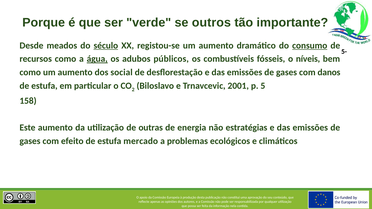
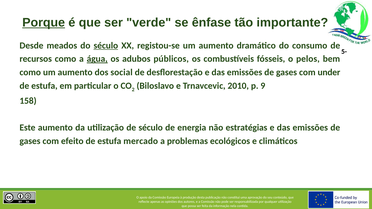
Porque underline: none -> present
outros: outros -> ênfase
consumo underline: present -> none
níveis: níveis -> pelos
danos: danos -> under
2001: 2001 -> 2010
5: 5 -> 9
de outras: outras -> século
